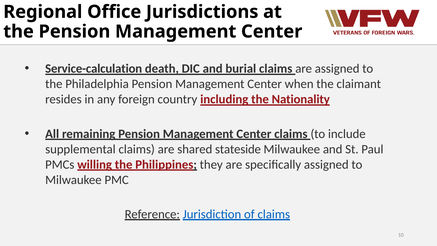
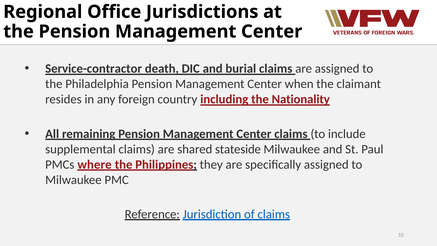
Service-calculation: Service-calculation -> Service-contractor
willing: willing -> where
